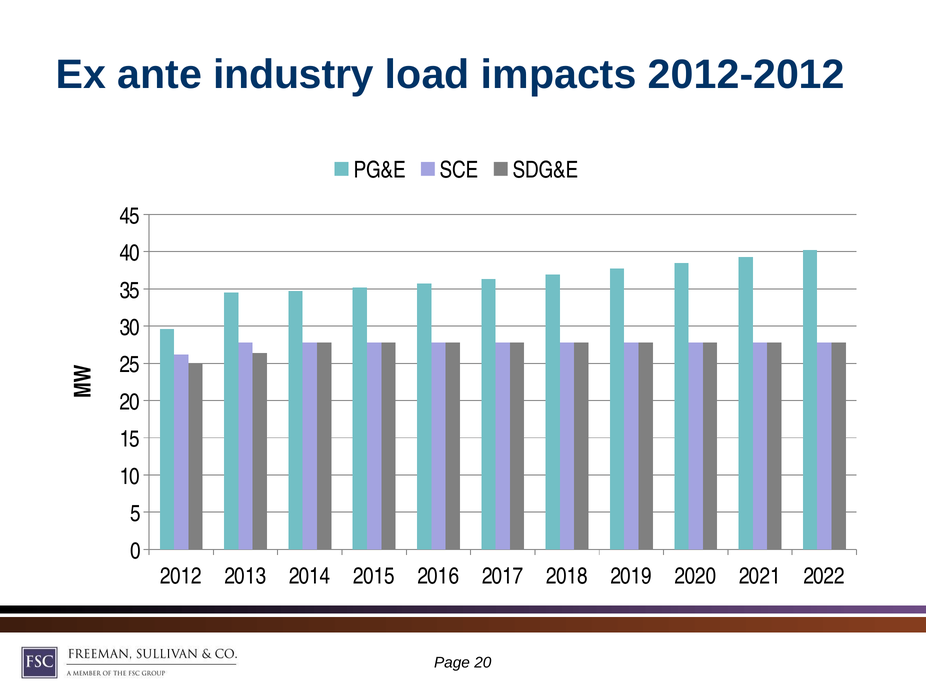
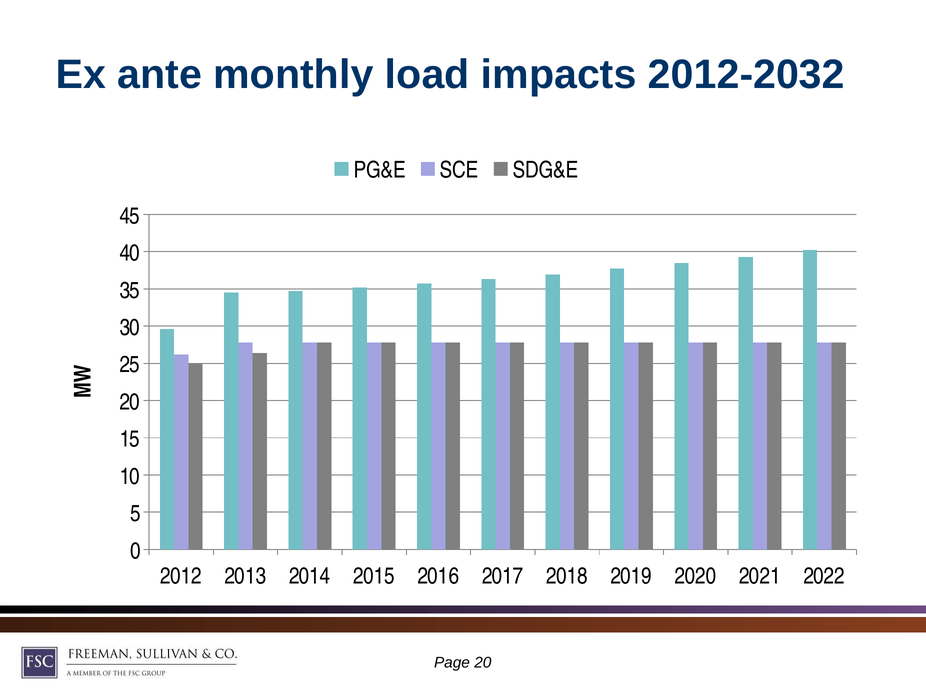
industry: industry -> monthly
2012-2012: 2012-2012 -> 2012-2032
